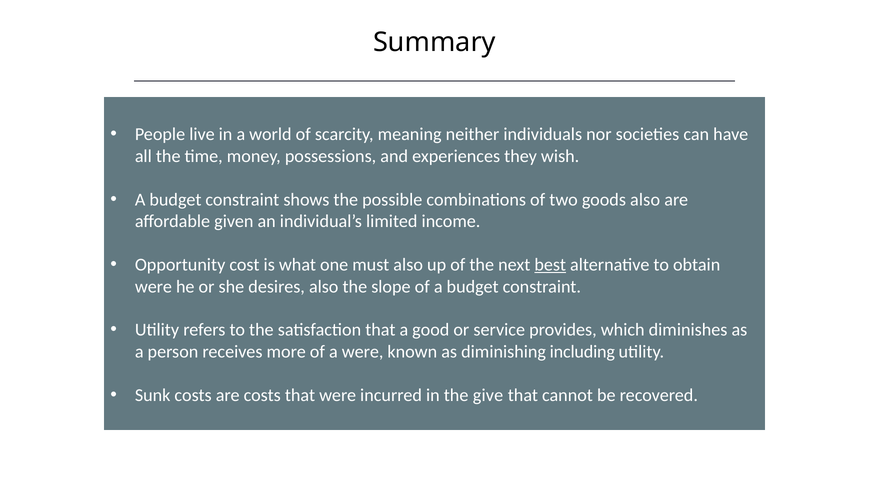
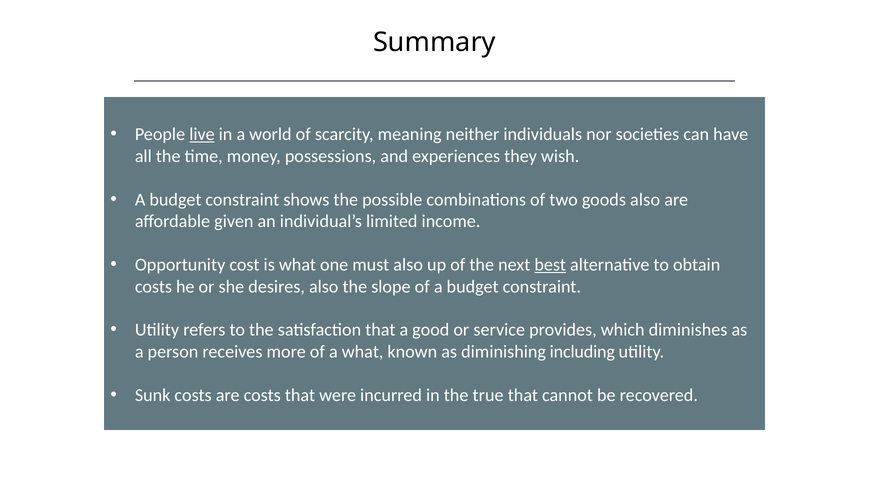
live underline: none -> present
were at (153, 286): were -> costs
a were: were -> what
give: give -> true
